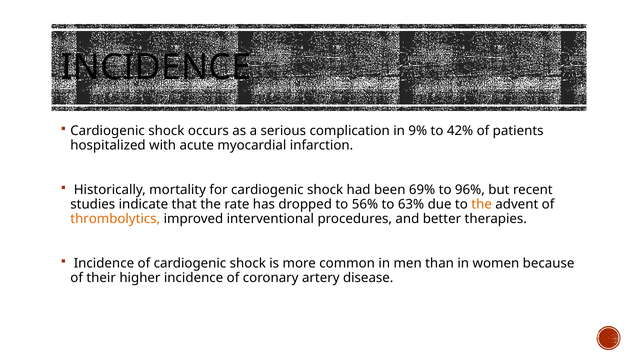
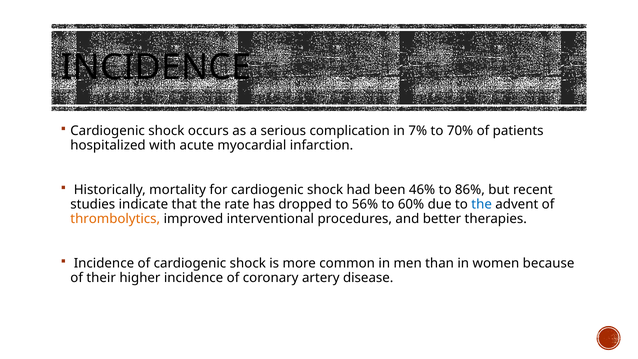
9%: 9% -> 7%
42%: 42% -> 70%
69%: 69% -> 46%
96%: 96% -> 86%
63%: 63% -> 60%
the at (482, 204) colour: orange -> blue
